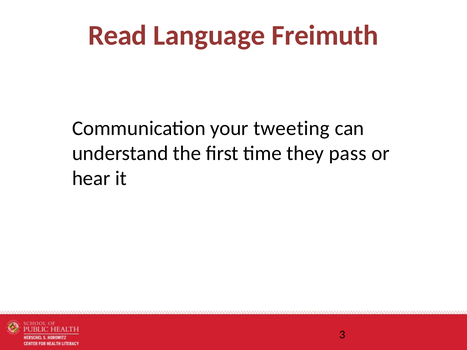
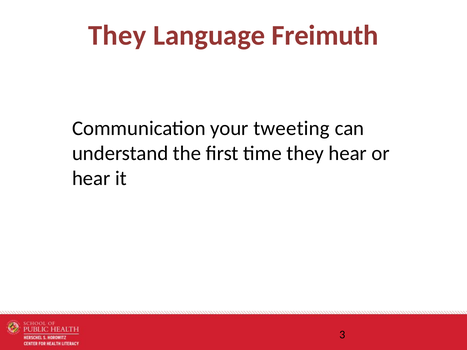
Read at (118, 35): Read -> They
they pass: pass -> hear
